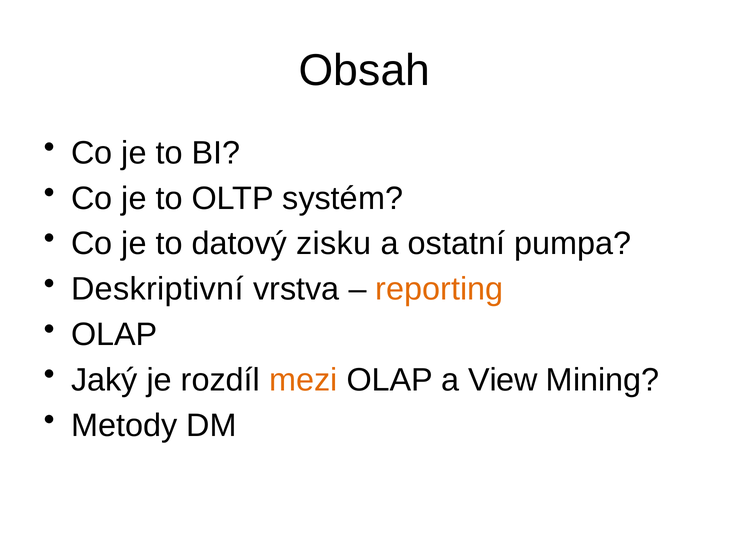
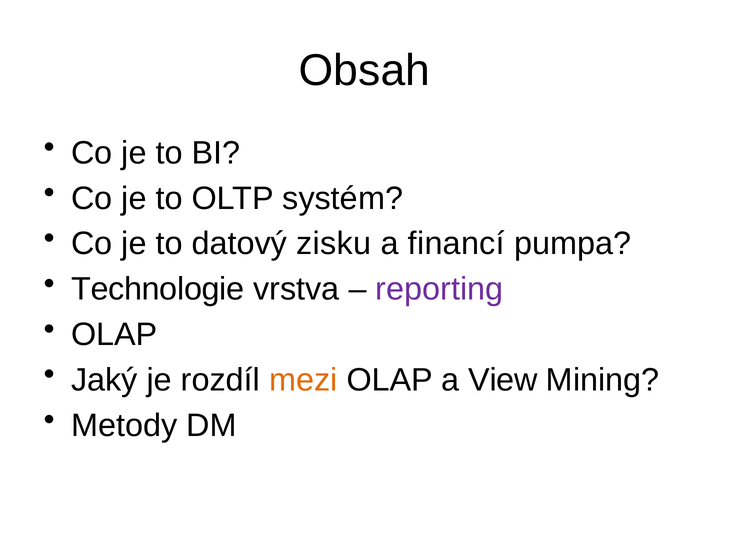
ostatní: ostatní -> financí
Deskriptivní: Deskriptivní -> Technologie
reporting colour: orange -> purple
